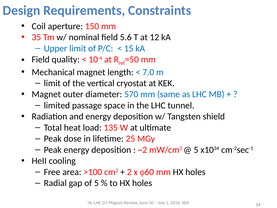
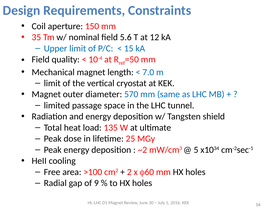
of 5: 5 -> 9
